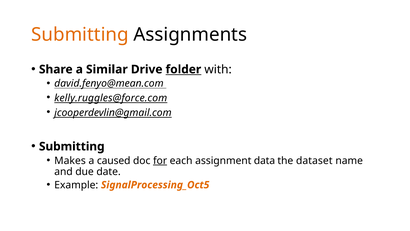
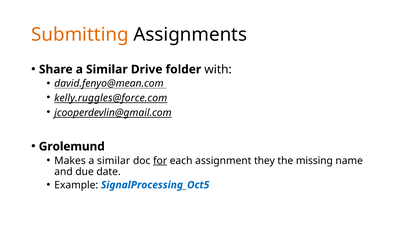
folder underline: present -> none
Submitting at (72, 146): Submitting -> Grolemund
caused at (114, 160): caused -> similar
data: data -> they
dataset: dataset -> missing
SignalProcessing_Oct5 colour: orange -> blue
